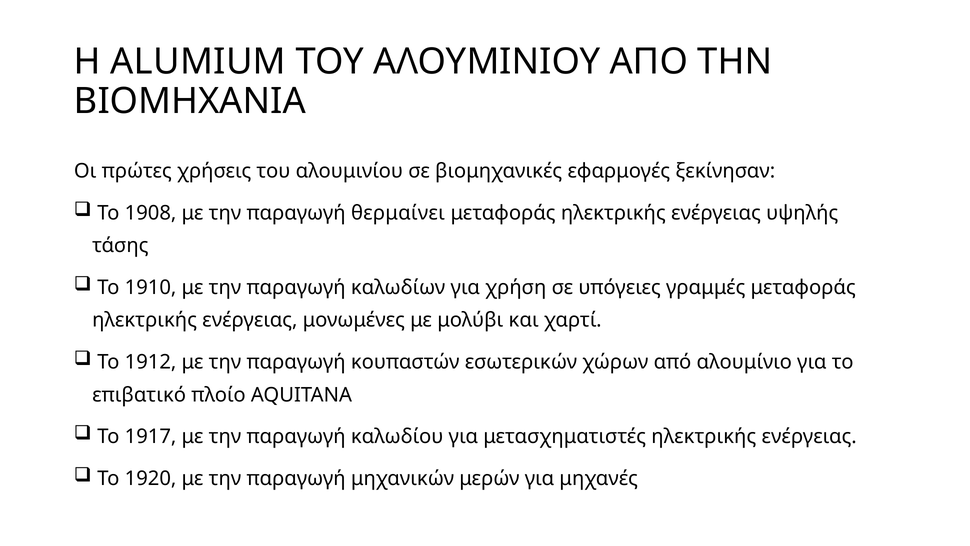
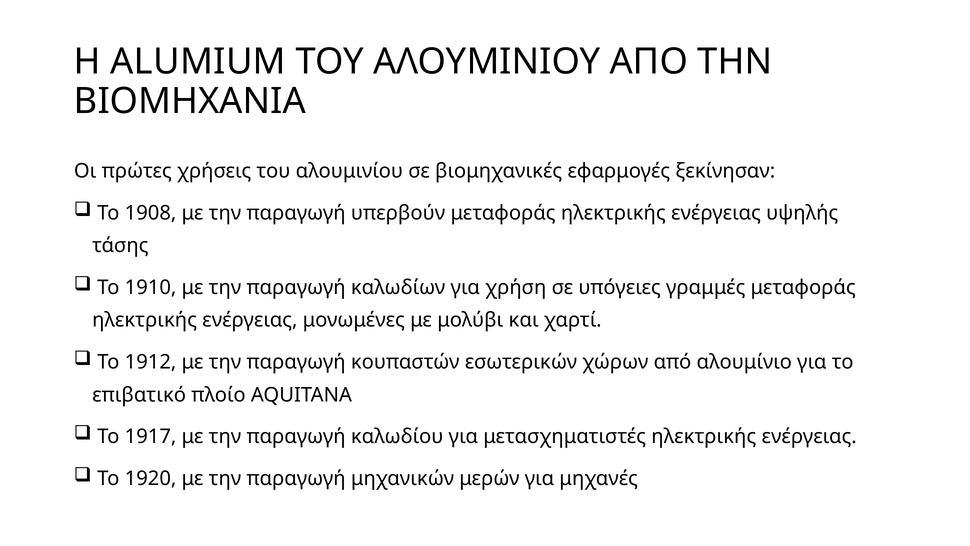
θερμαίνει: θερμαίνει -> υπερβούν
